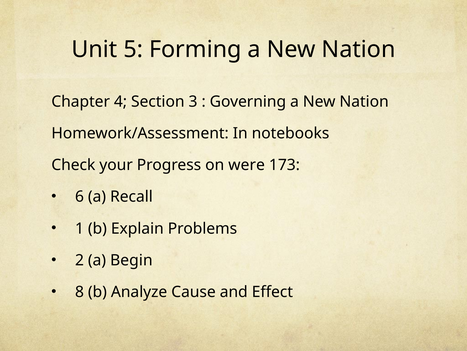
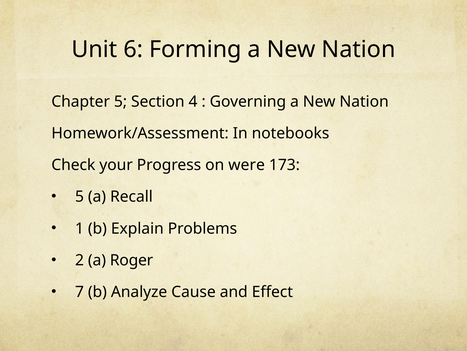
5: 5 -> 6
Chapter 4: 4 -> 5
3: 3 -> 4
6 at (80, 196): 6 -> 5
Begin: Begin -> Roger
8: 8 -> 7
